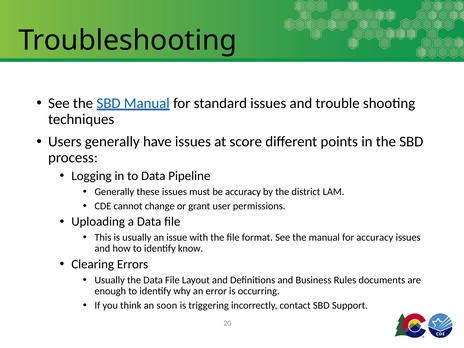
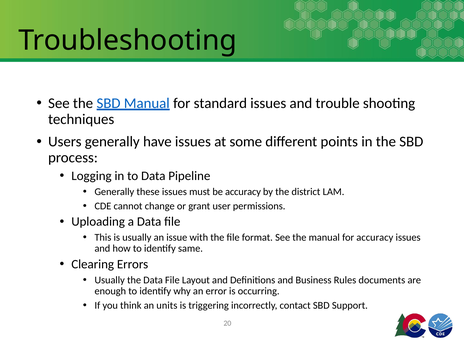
score: score -> some
know: know -> same
soon: soon -> units
